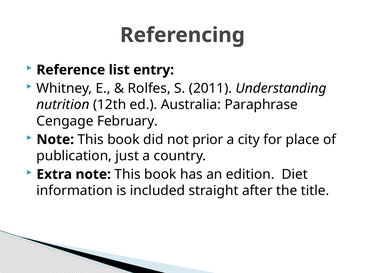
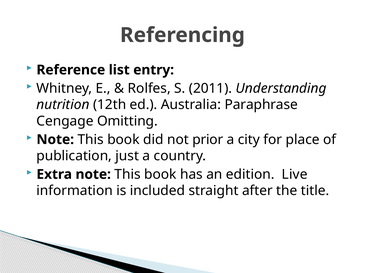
February: February -> Omitting
Diet: Diet -> Live
